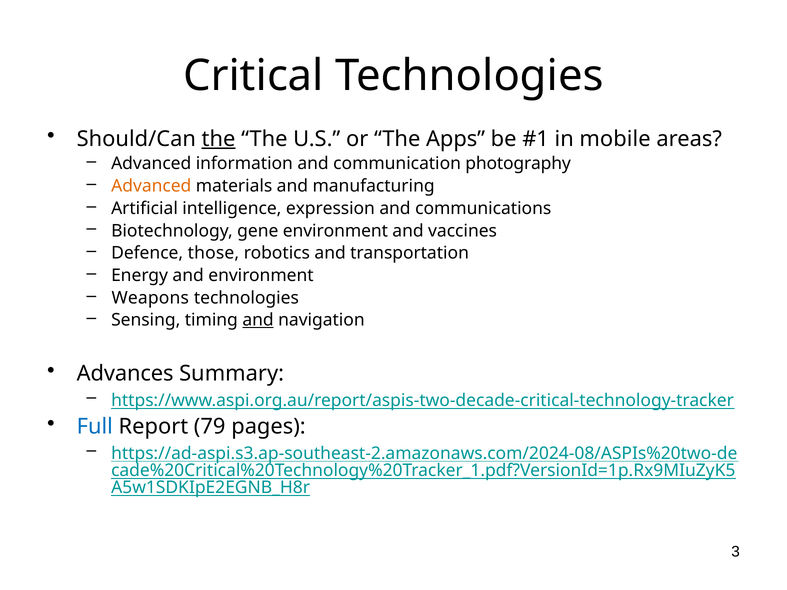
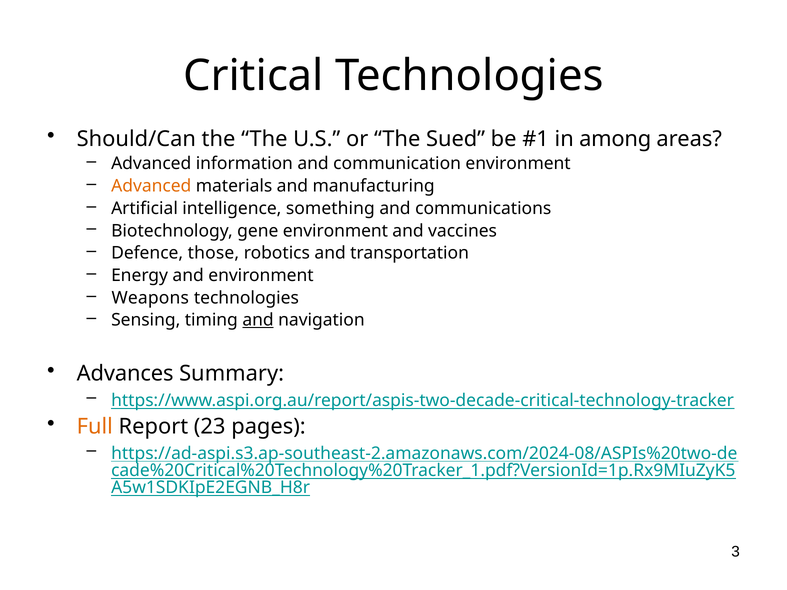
the at (219, 139) underline: present -> none
Apps: Apps -> Sued
mobile: mobile -> among
communication photography: photography -> environment
expression: expression -> something
Full colour: blue -> orange
79: 79 -> 23
